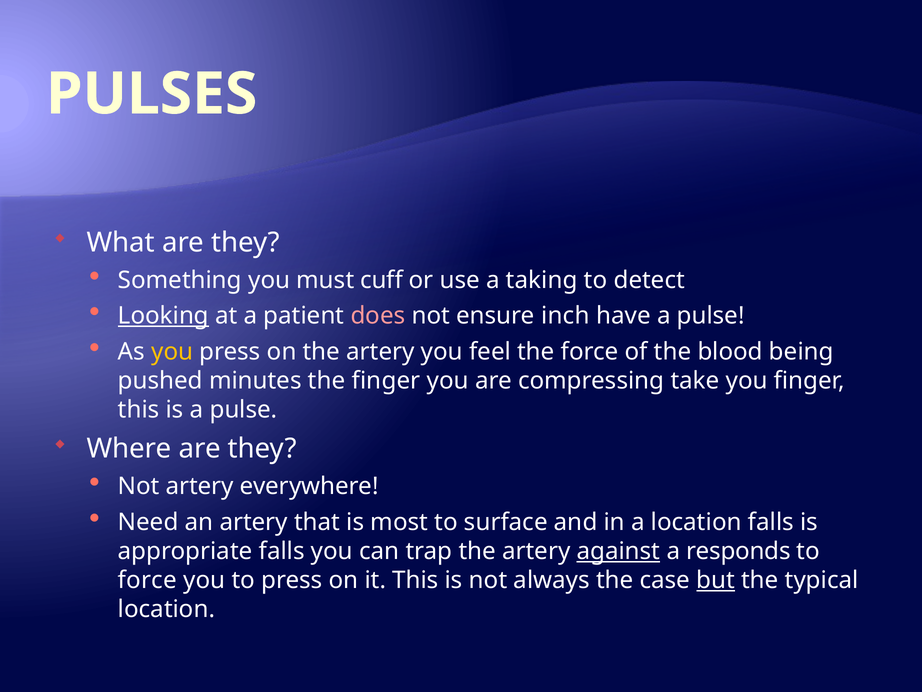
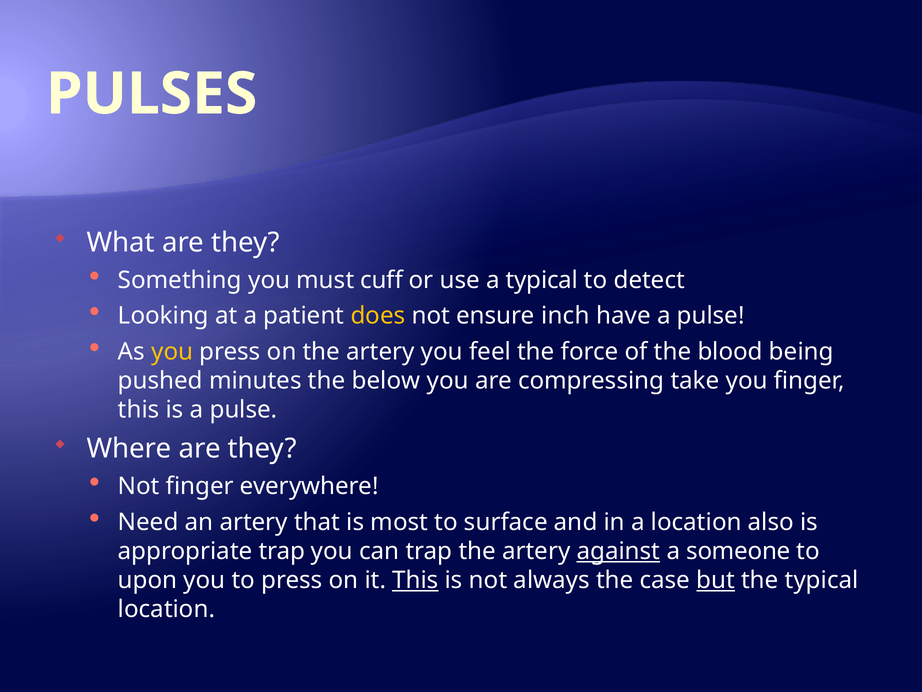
a taking: taking -> typical
Looking underline: present -> none
does colour: pink -> yellow
the finger: finger -> below
Not artery: artery -> finger
location falls: falls -> also
appropriate falls: falls -> trap
responds: responds -> someone
force at (147, 580): force -> upon
This at (415, 580) underline: none -> present
